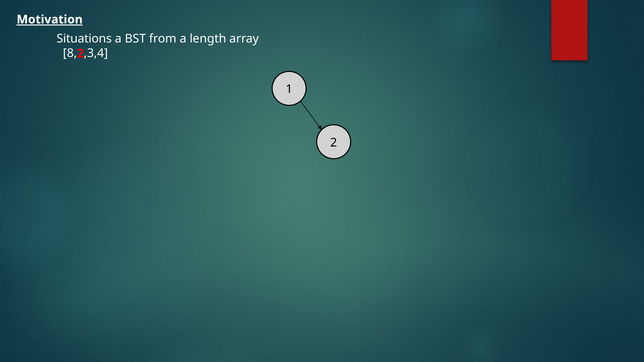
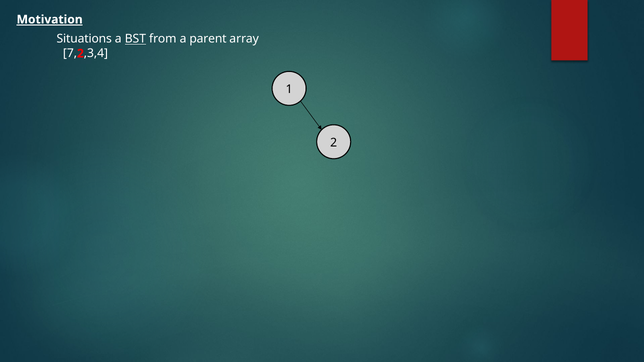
BST underline: none -> present
length: length -> parent
8: 8 -> 7
